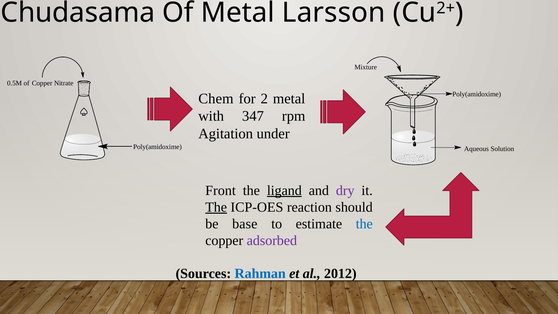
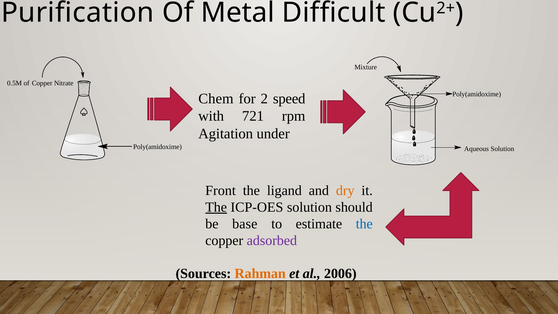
Chudasama: Chudasama -> Purification
Larsson: Larsson -> Difficult
2 metal: metal -> speed
347: 347 -> 721
ligand underline: present -> none
dry colour: purple -> orange
ICP-OES reaction: reaction -> solution
Rahman colour: blue -> orange
2012: 2012 -> 2006
